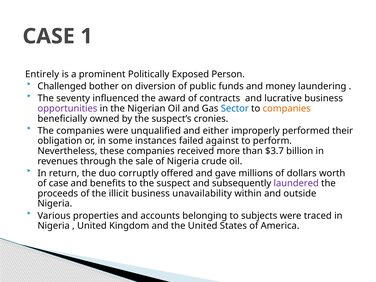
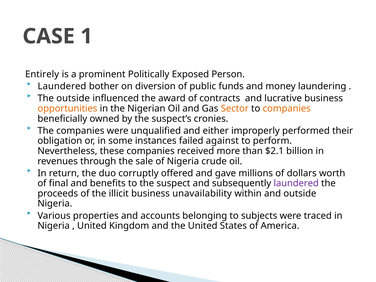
Challenged at (62, 86): Challenged -> Laundered
The seventy: seventy -> outside
opportunities colour: purple -> orange
Sector colour: blue -> orange
$3.7: $3.7 -> $2.1
of case: case -> final
